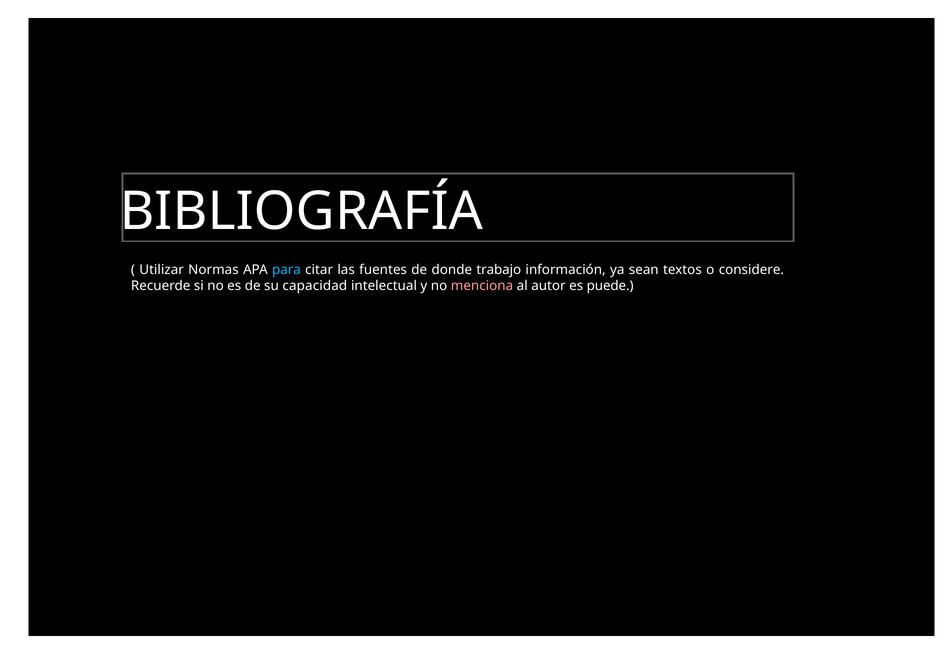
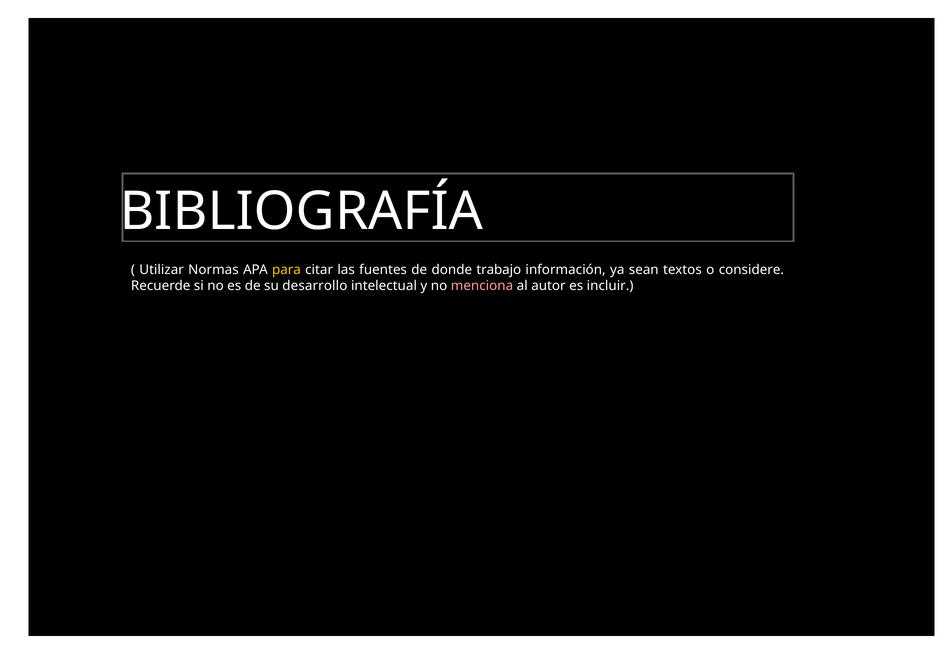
para colour: light blue -> yellow
capacidad: capacidad -> desarrollo
puede: puede -> incluir
